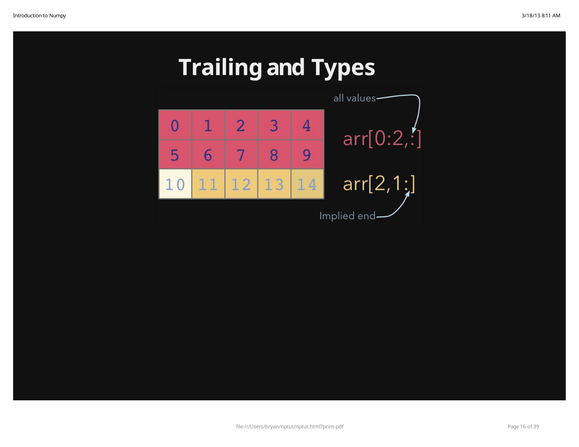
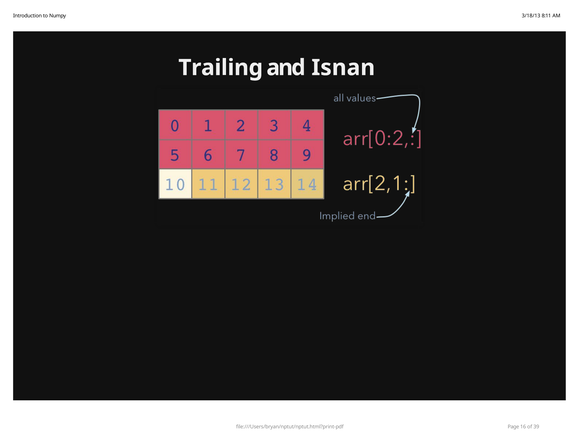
Types: Types -> Isnan
